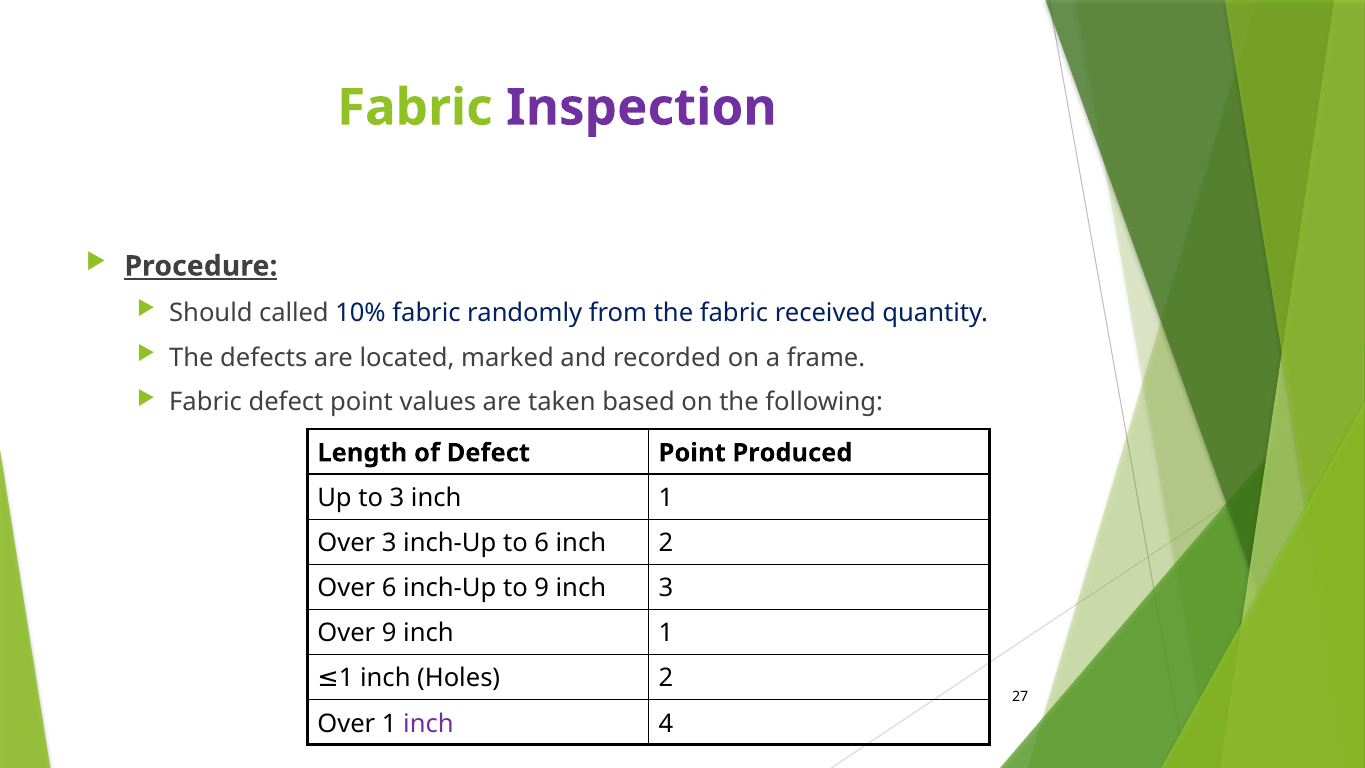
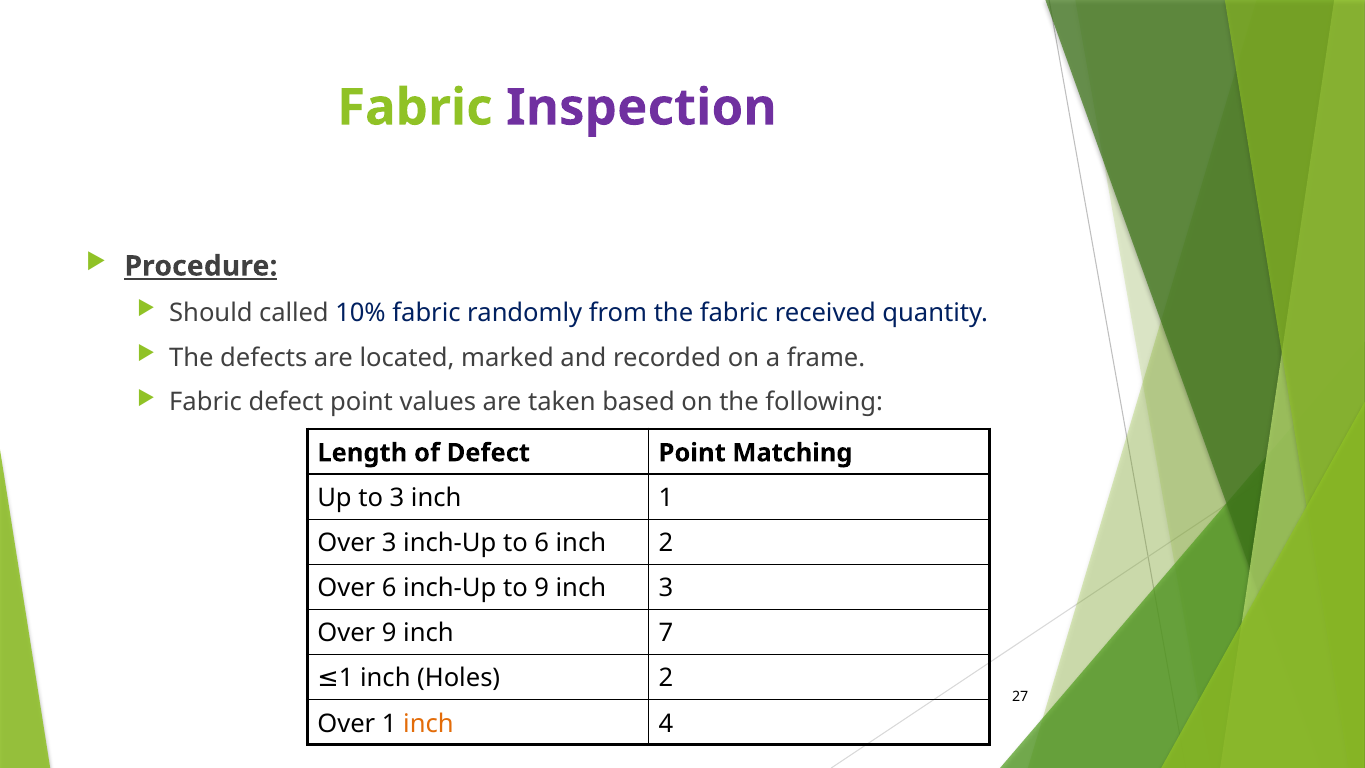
Produced: Produced -> Matching
9 inch 1: 1 -> 7
inch at (428, 723) colour: purple -> orange
